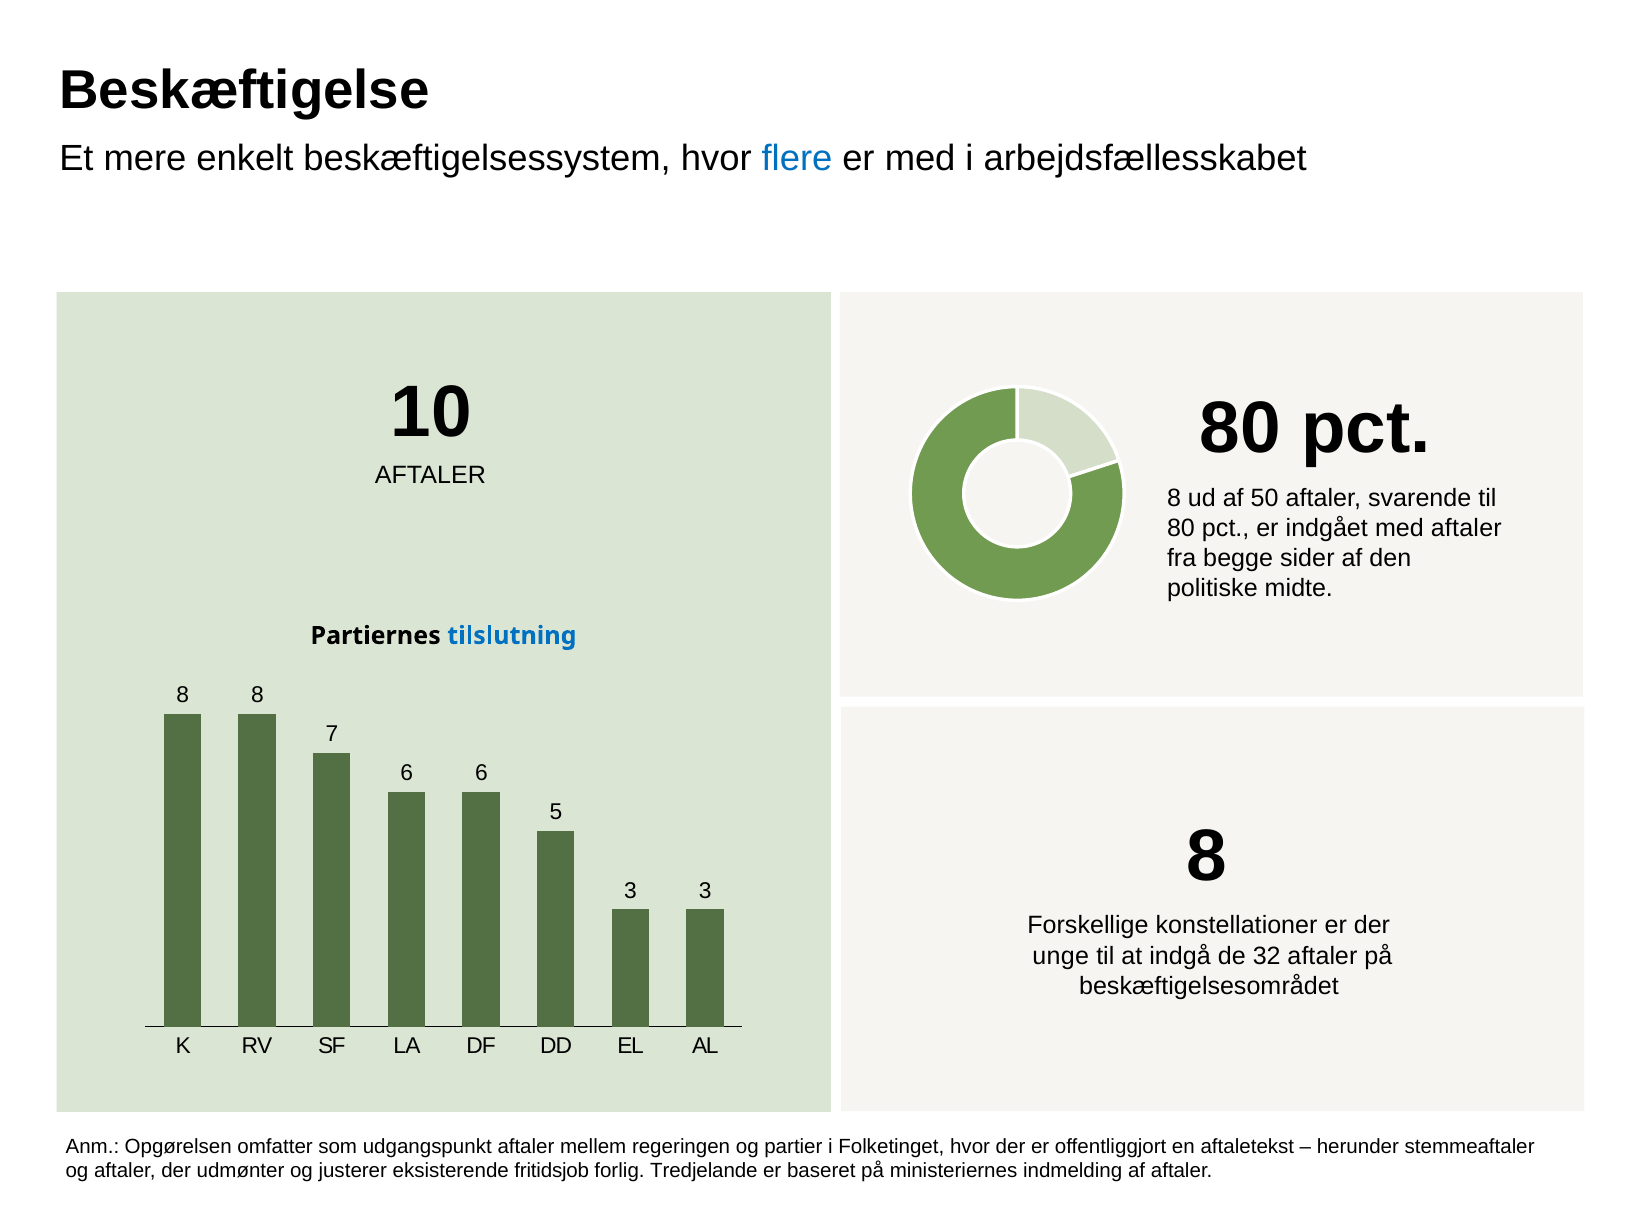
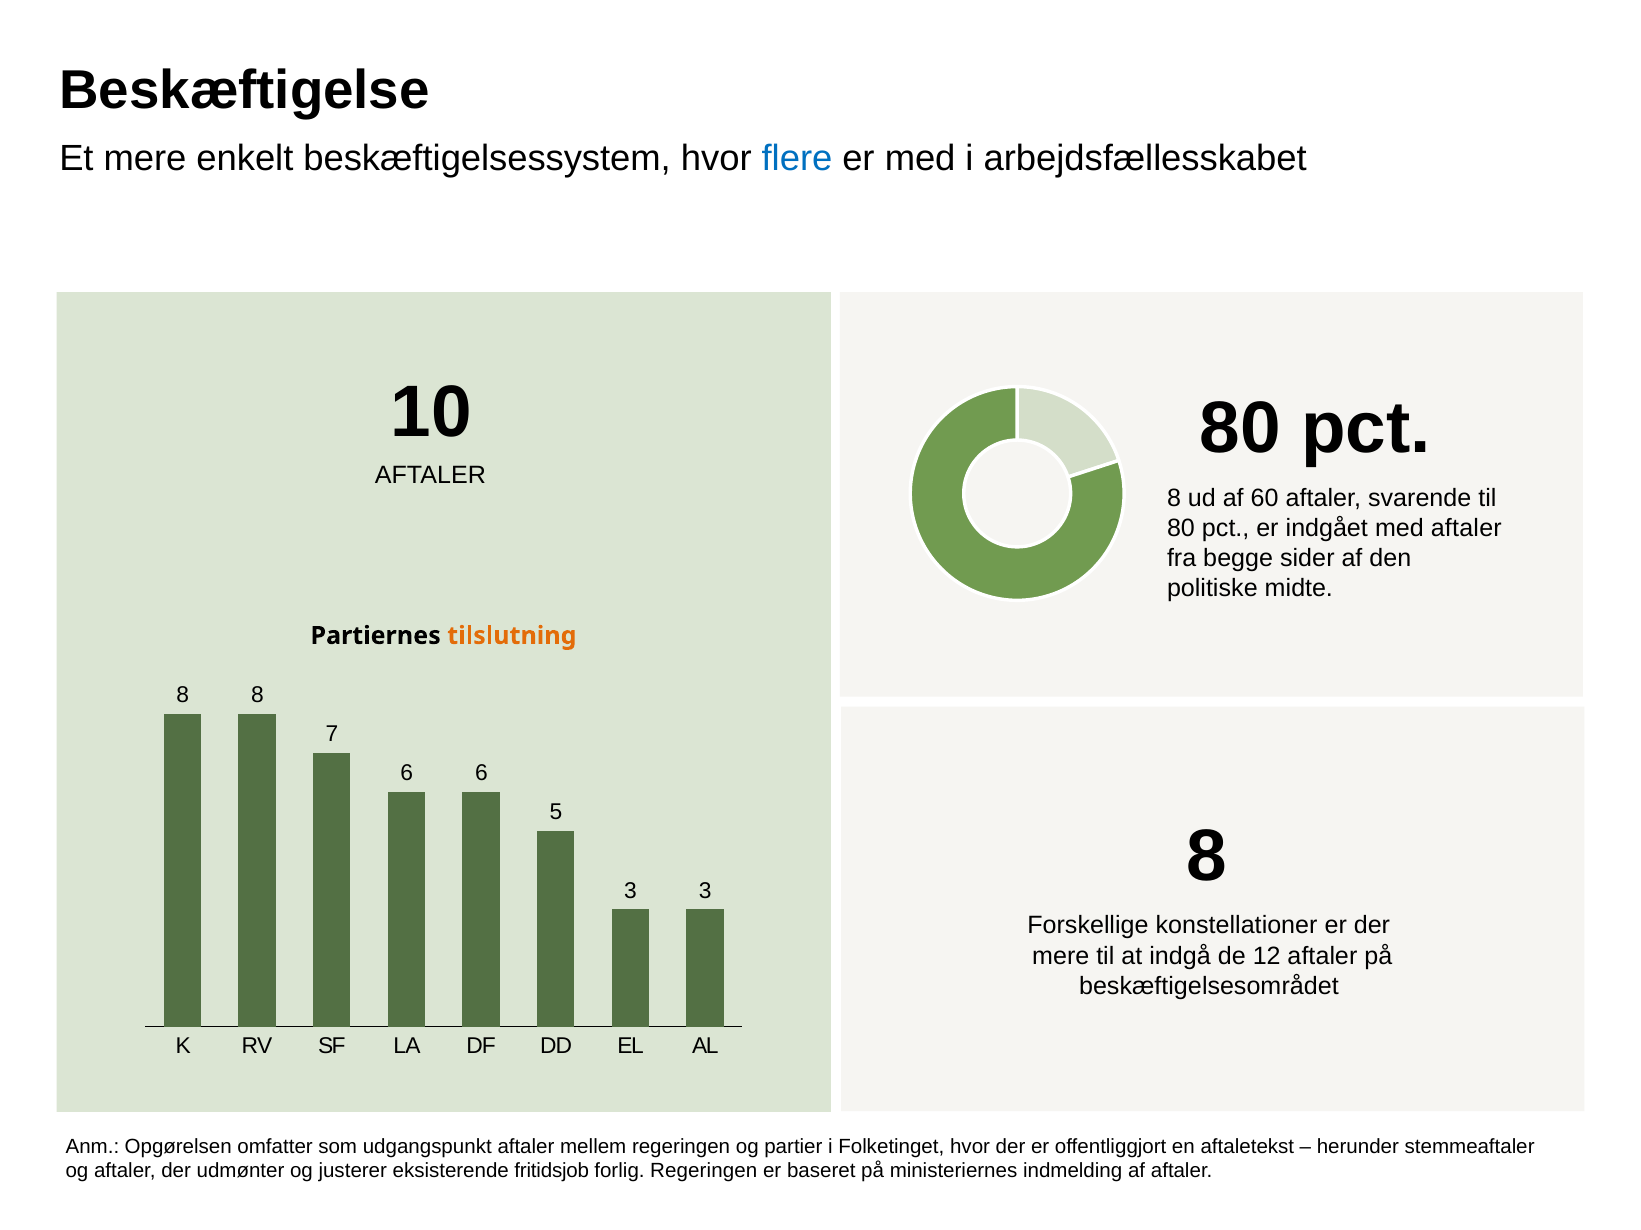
50: 50 -> 60
tilslutning colour: blue -> orange
unge at (1061, 956): unge -> mere
32: 32 -> 12
forlig Tredjelande: Tredjelande -> Regeringen
